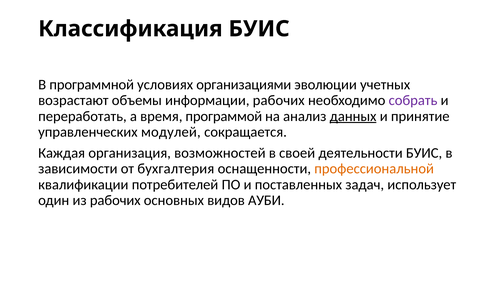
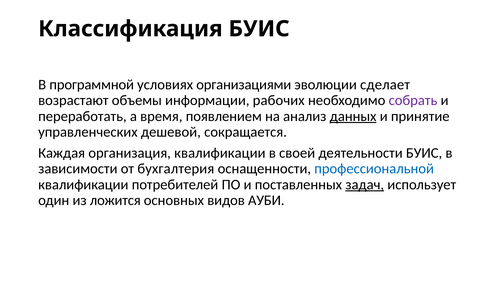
учетных: учетных -> сделает
программой: программой -> появлением
модулей: модулей -> дешевой
организация возможностей: возможностей -> квалификации
профессиональной colour: orange -> blue
задач underline: none -> present
из рабочих: рабочих -> ложится
